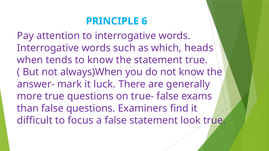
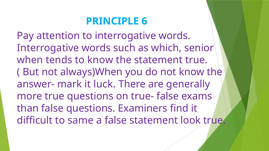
heads: heads -> senior
focus: focus -> same
